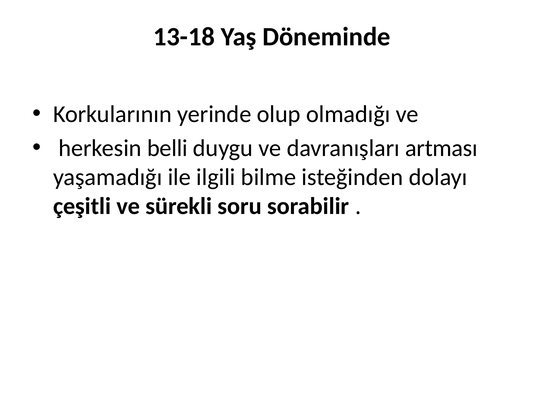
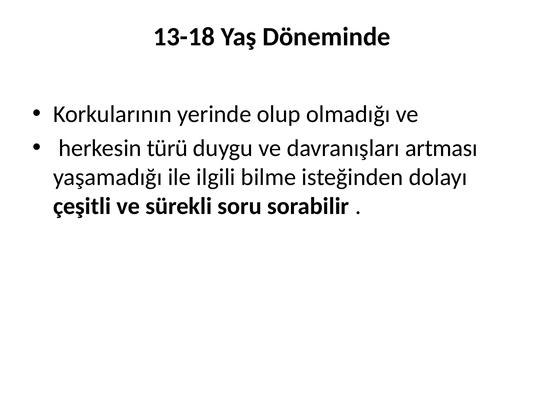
belli: belli -> türü
